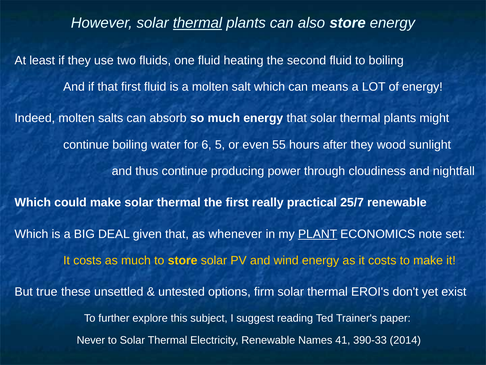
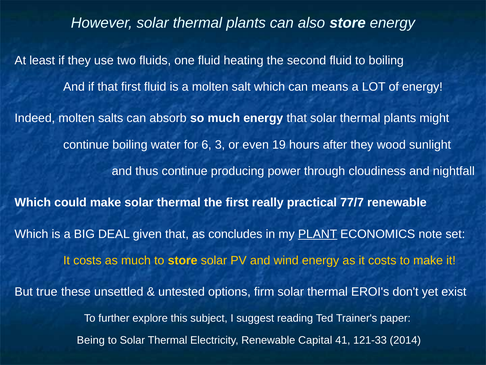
thermal at (198, 23) underline: present -> none
5: 5 -> 3
55: 55 -> 19
25/7: 25/7 -> 77/7
whenever: whenever -> concludes
Never: Never -> Being
Names: Names -> Capital
390-33: 390-33 -> 121-33
